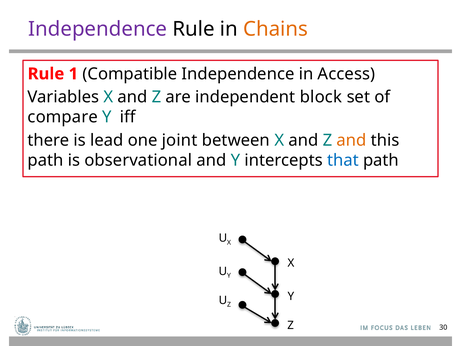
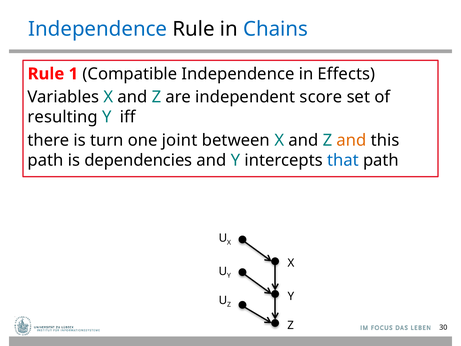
Independence at (98, 29) colour: purple -> blue
Chains colour: orange -> blue
Access: Access -> Effects
block: block -> score
compare: compare -> resulting
lead: lead -> turn
observational: observational -> dependencies
